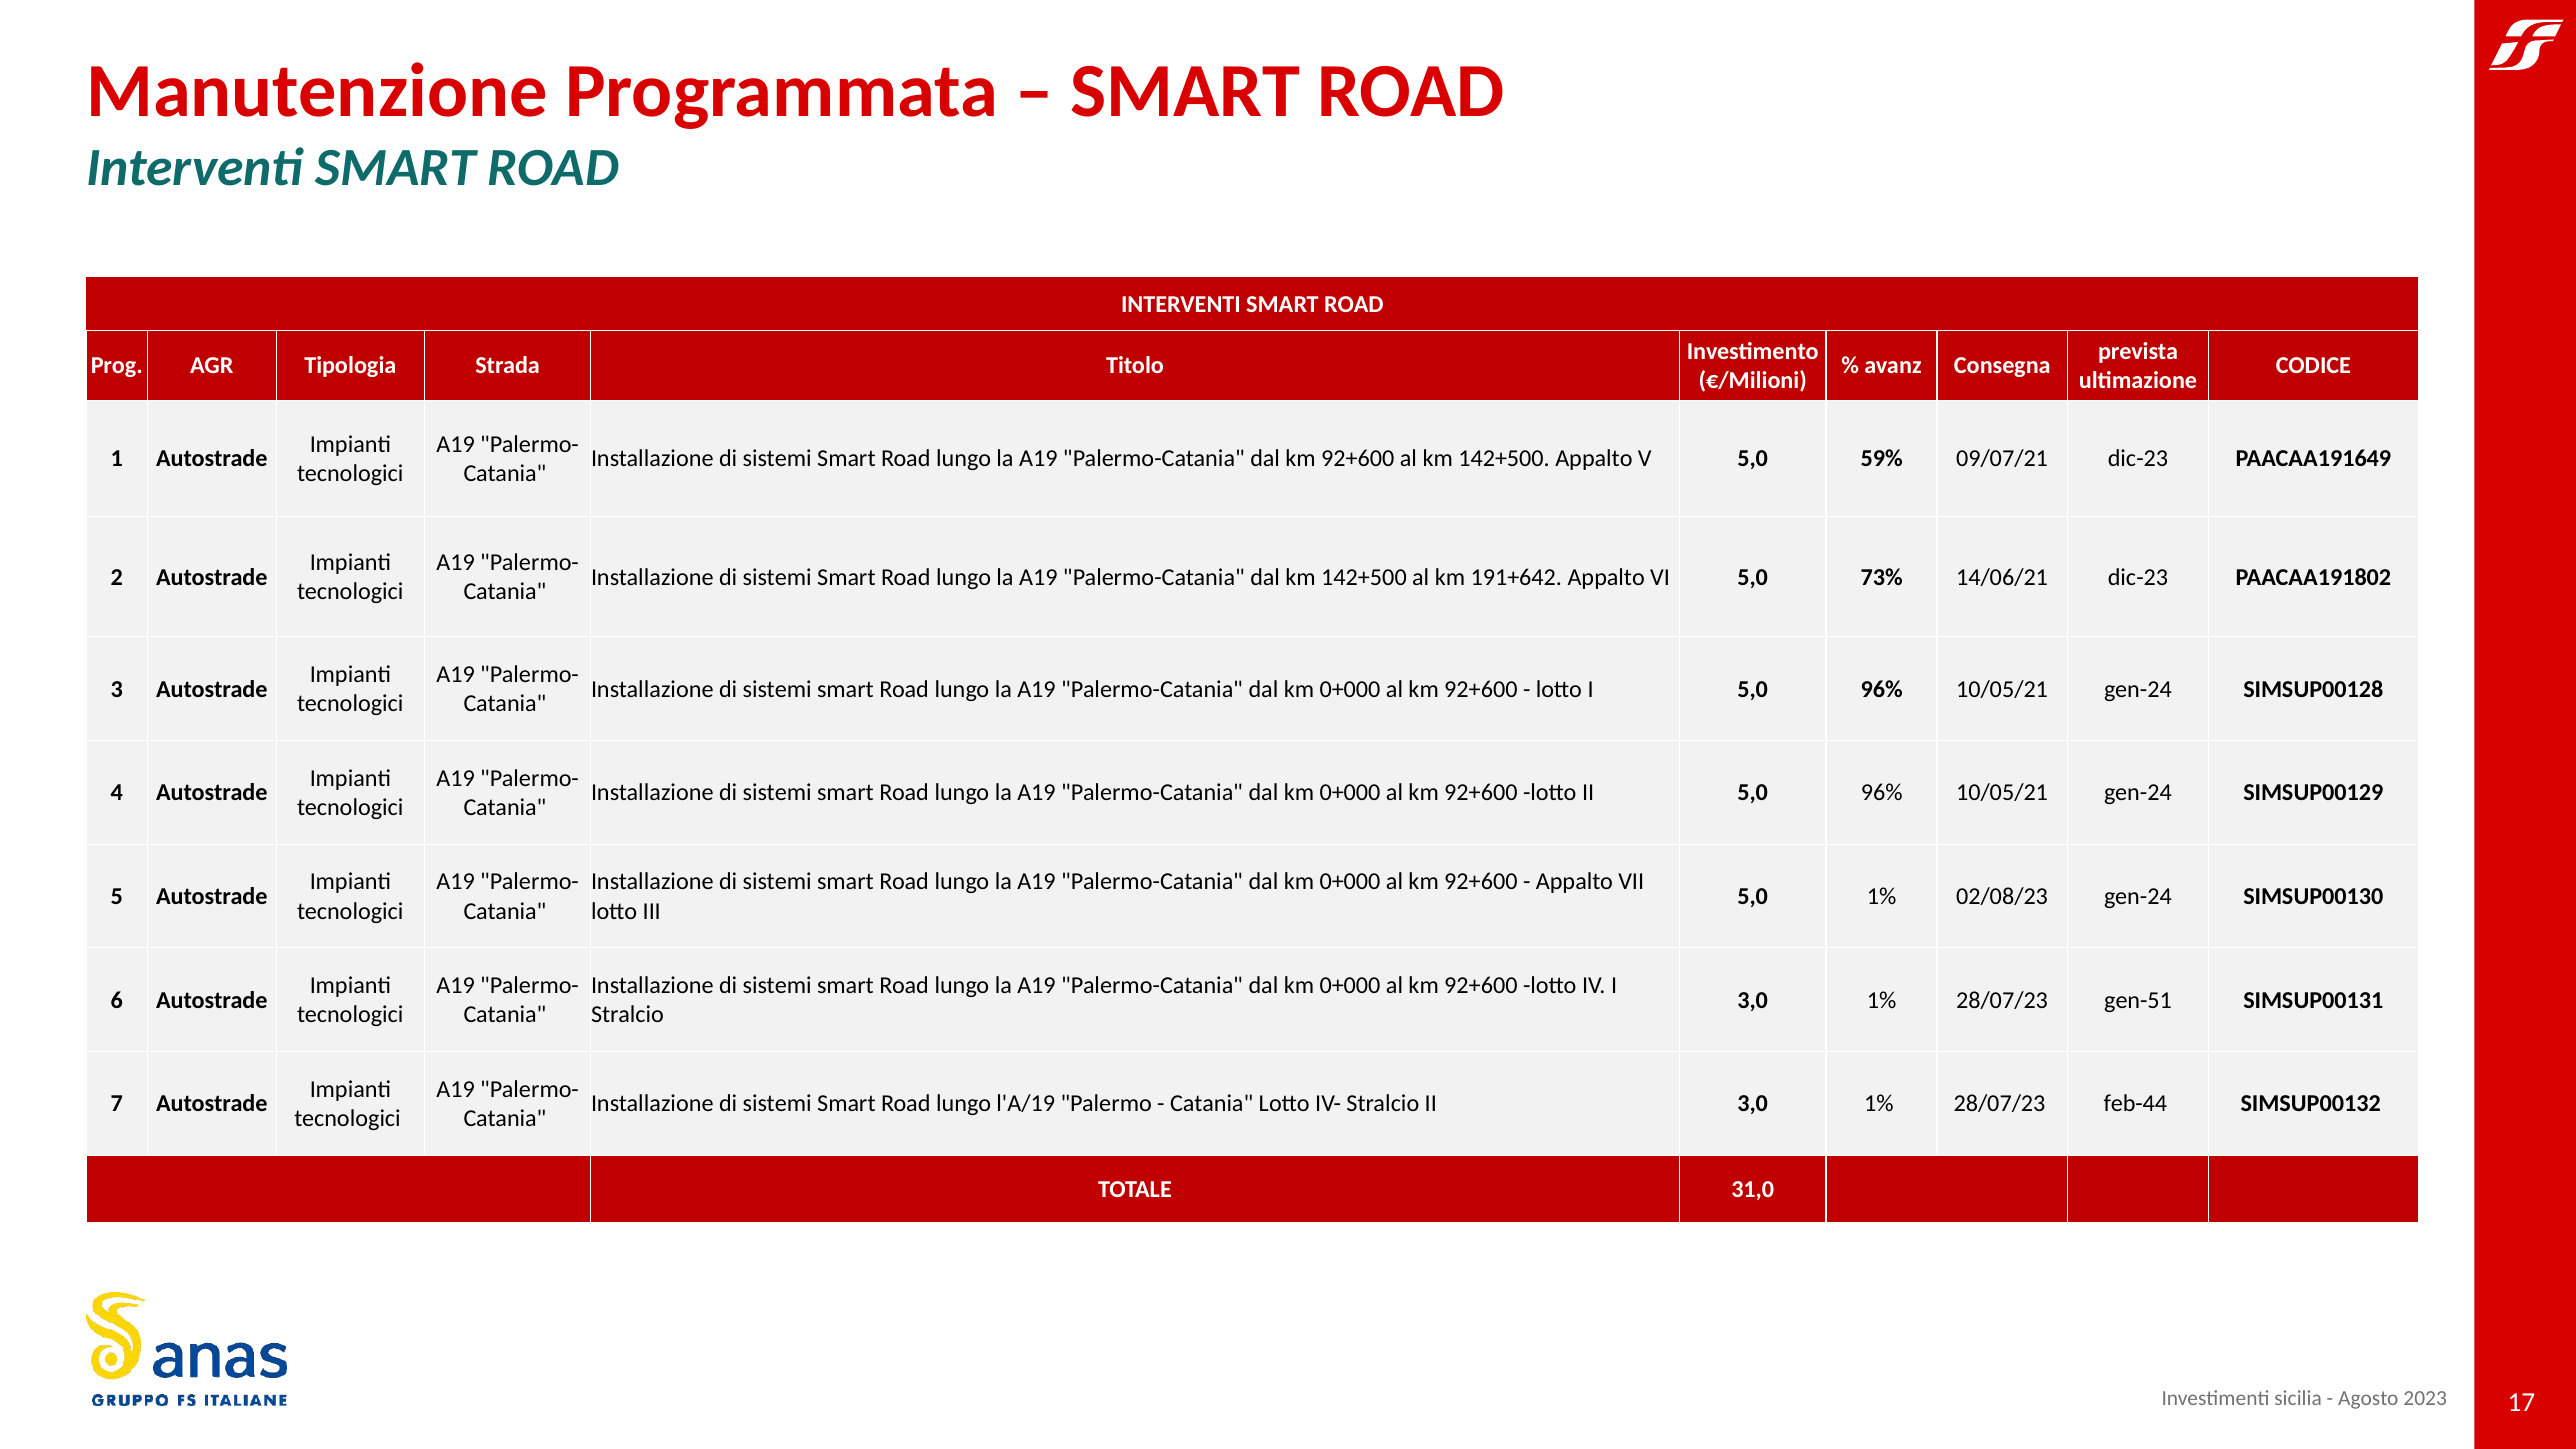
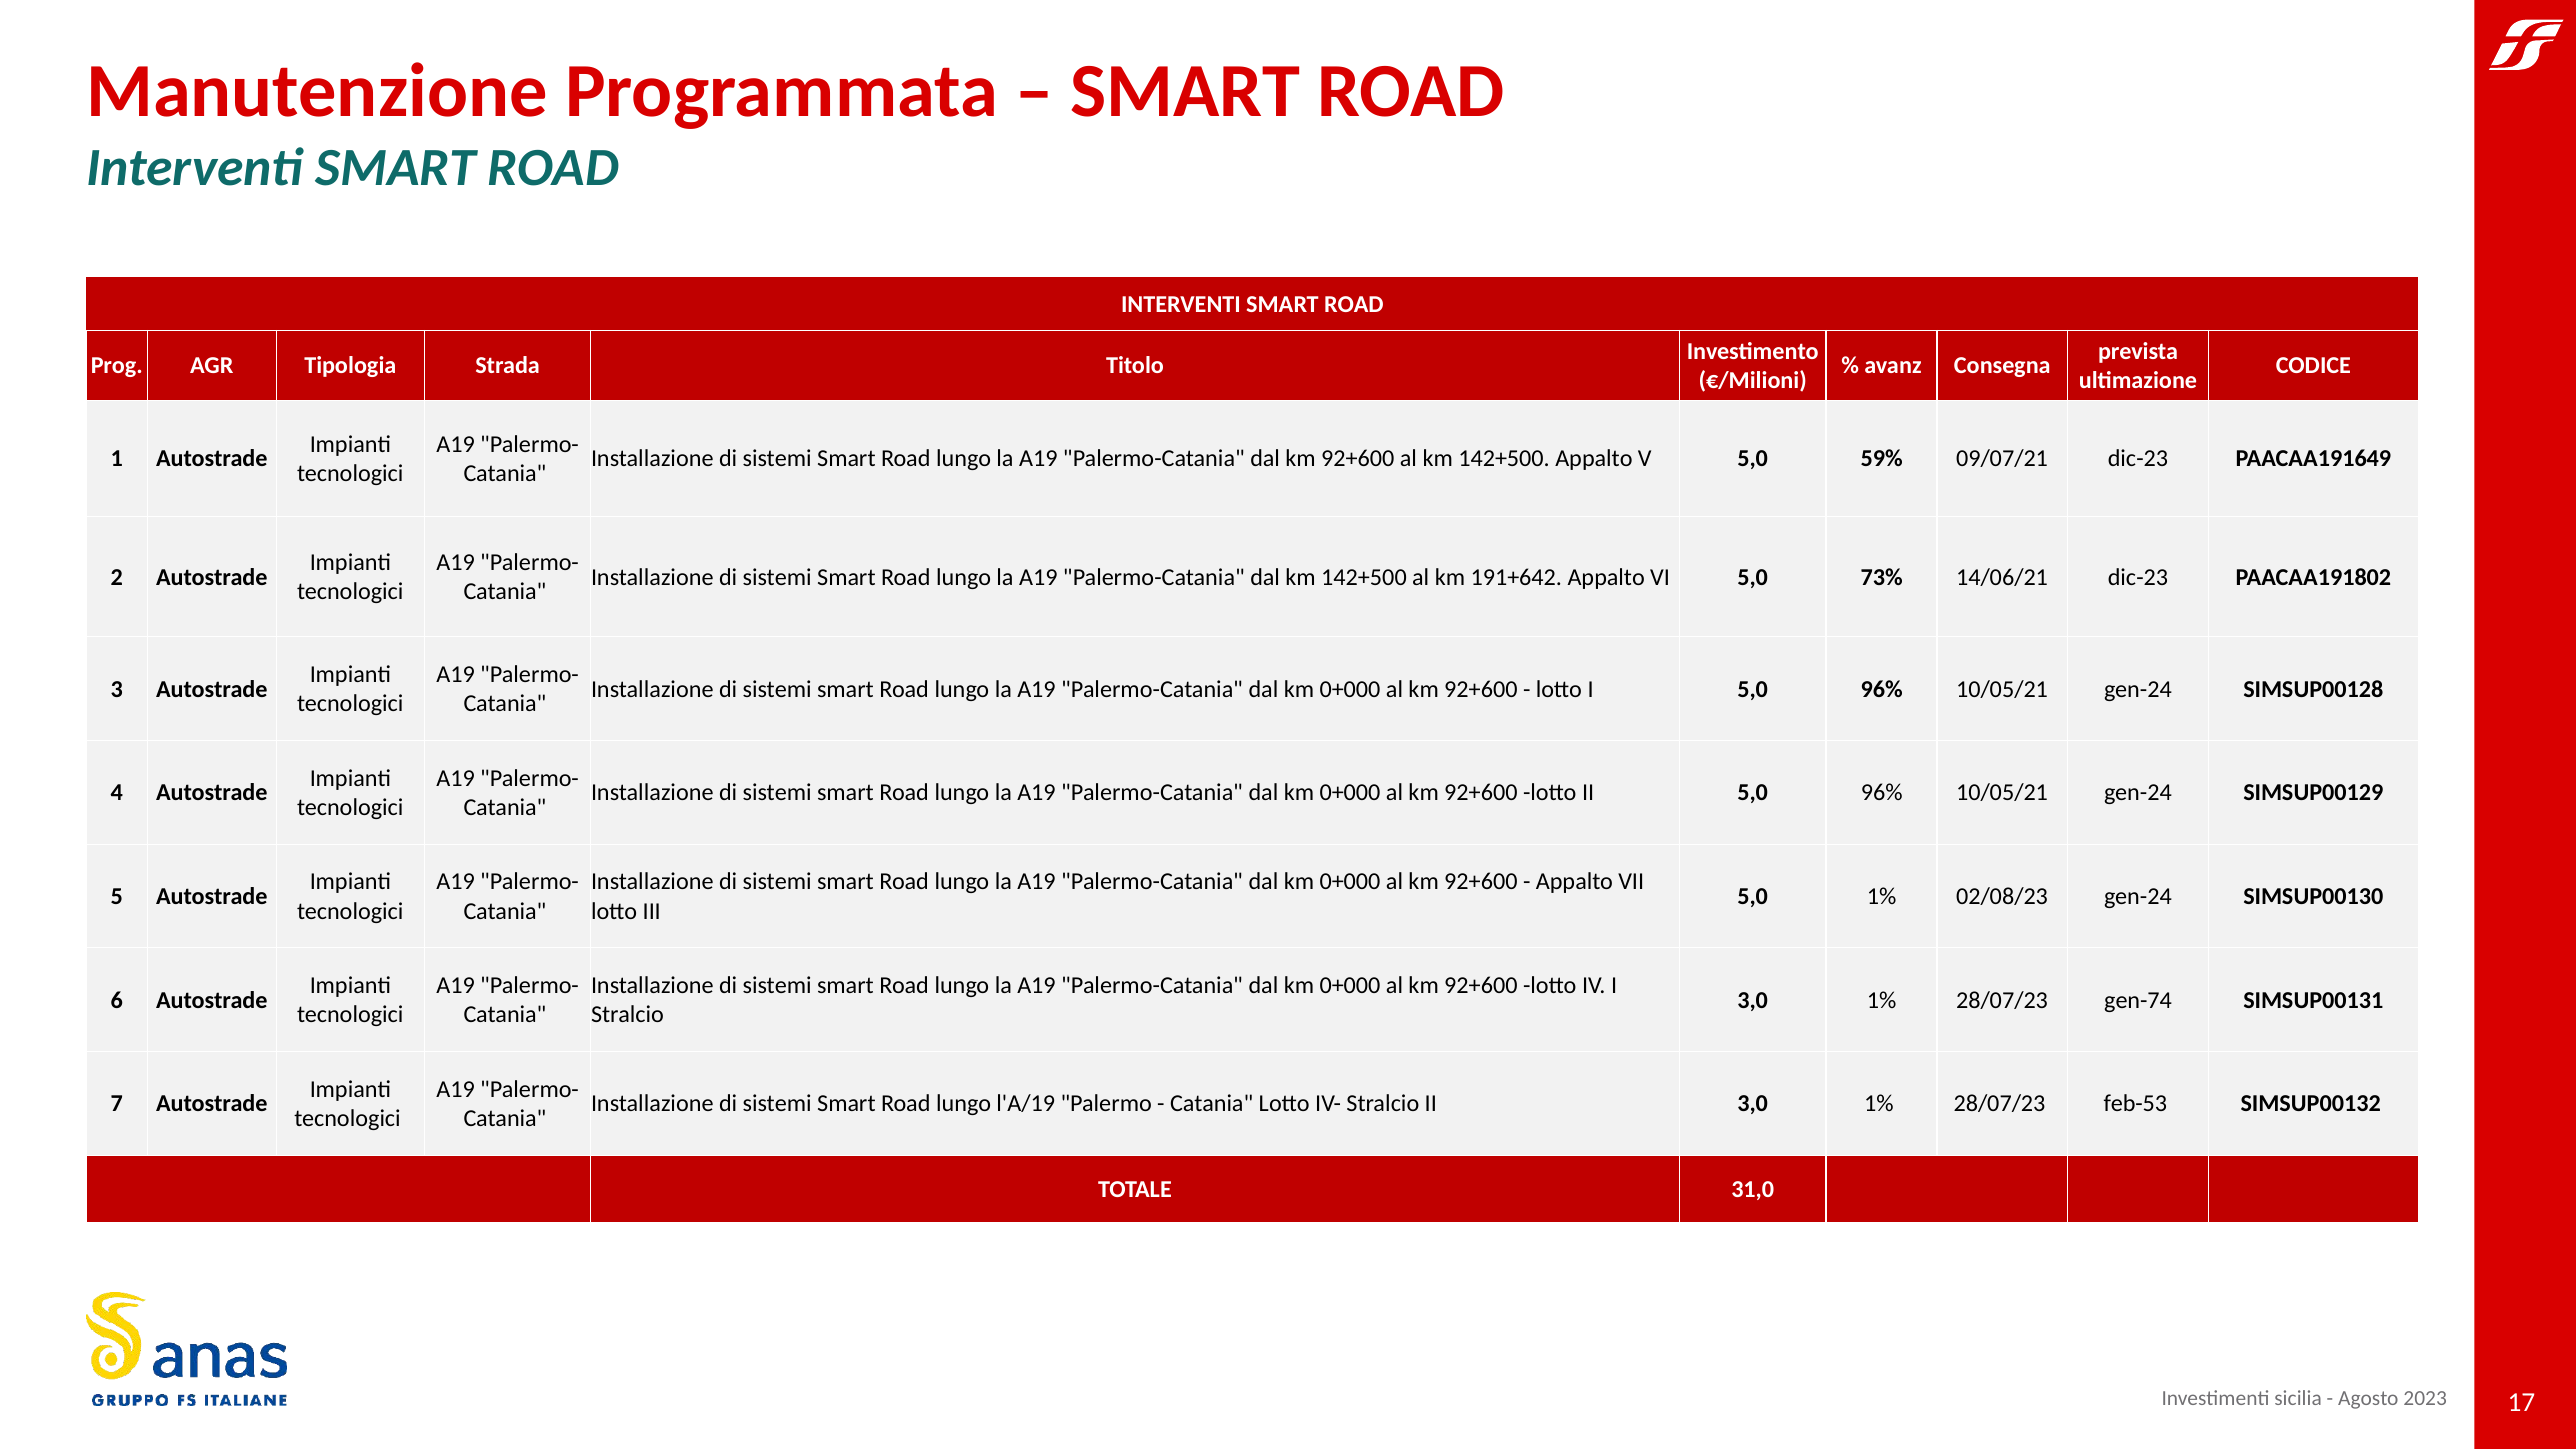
gen-51: gen-51 -> gen-74
feb-44: feb-44 -> feb-53
